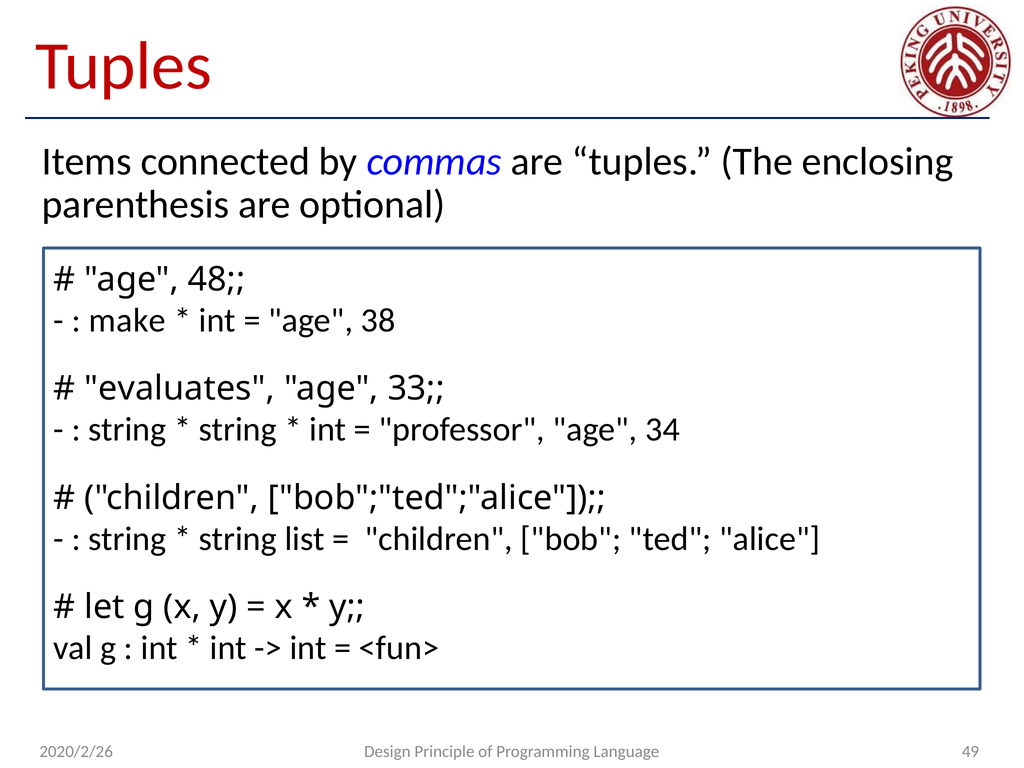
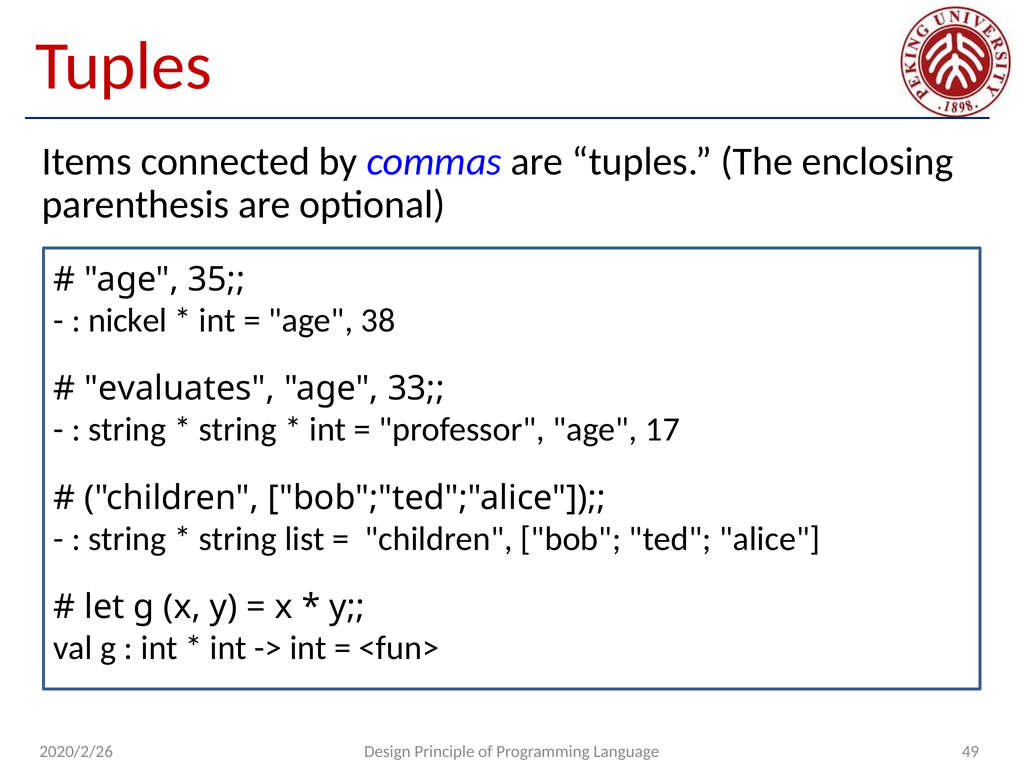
48: 48 -> 35
make: make -> nickel
34: 34 -> 17
